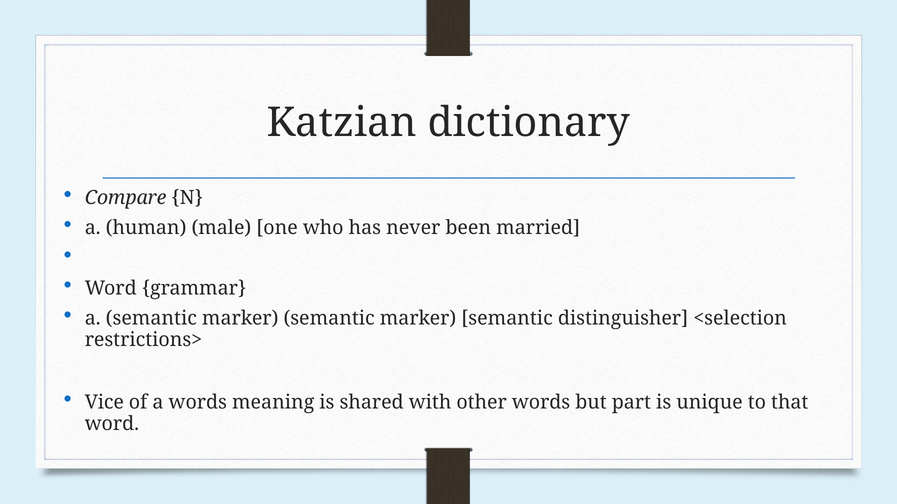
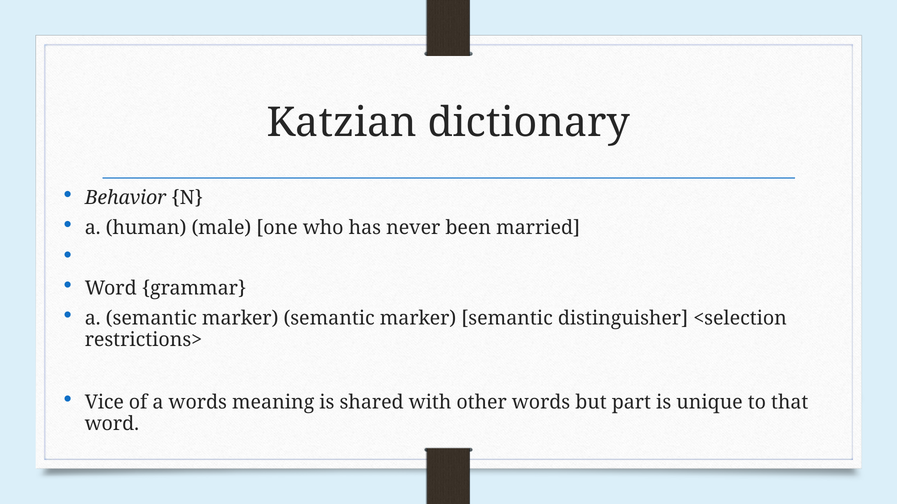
Compare: Compare -> Behavior
